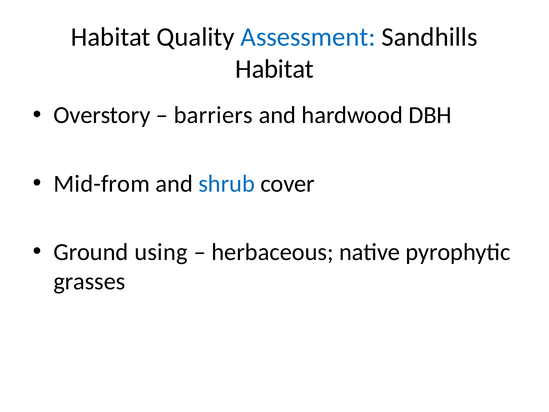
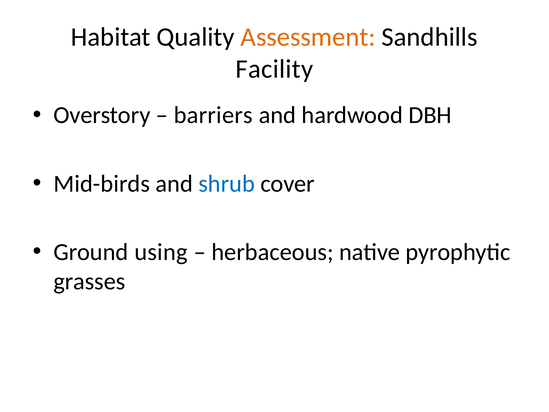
Assessment colour: blue -> orange
Habitat at (275, 69): Habitat -> Facility
Mid-from: Mid-from -> Mid-birds
